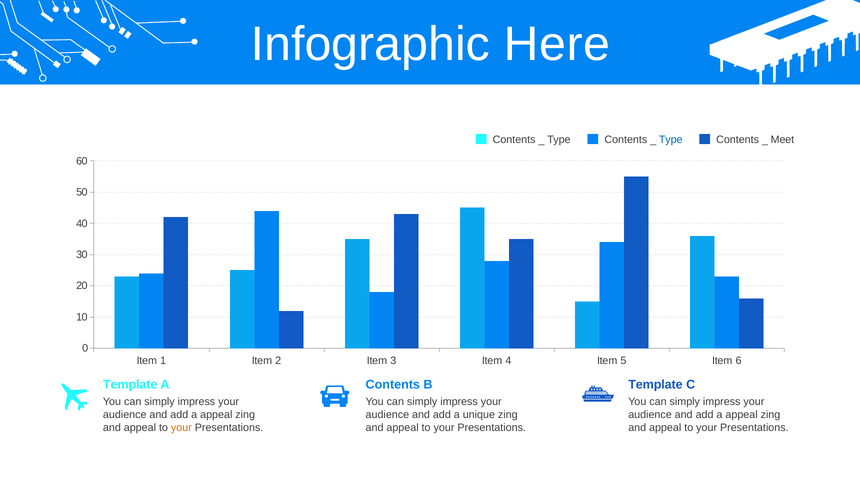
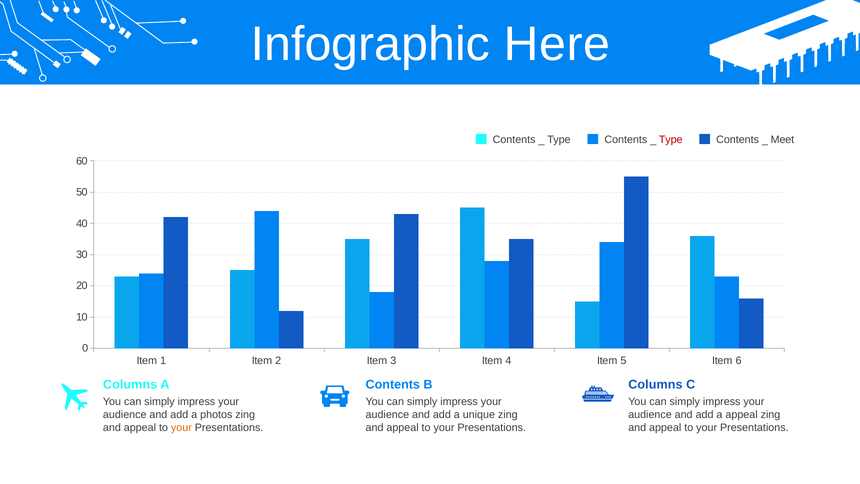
Type at (671, 139) colour: blue -> red
Template at (130, 384): Template -> Columns
Template at (655, 384): Template -> Columns
appeal at (216, 415): appeal -> photos
